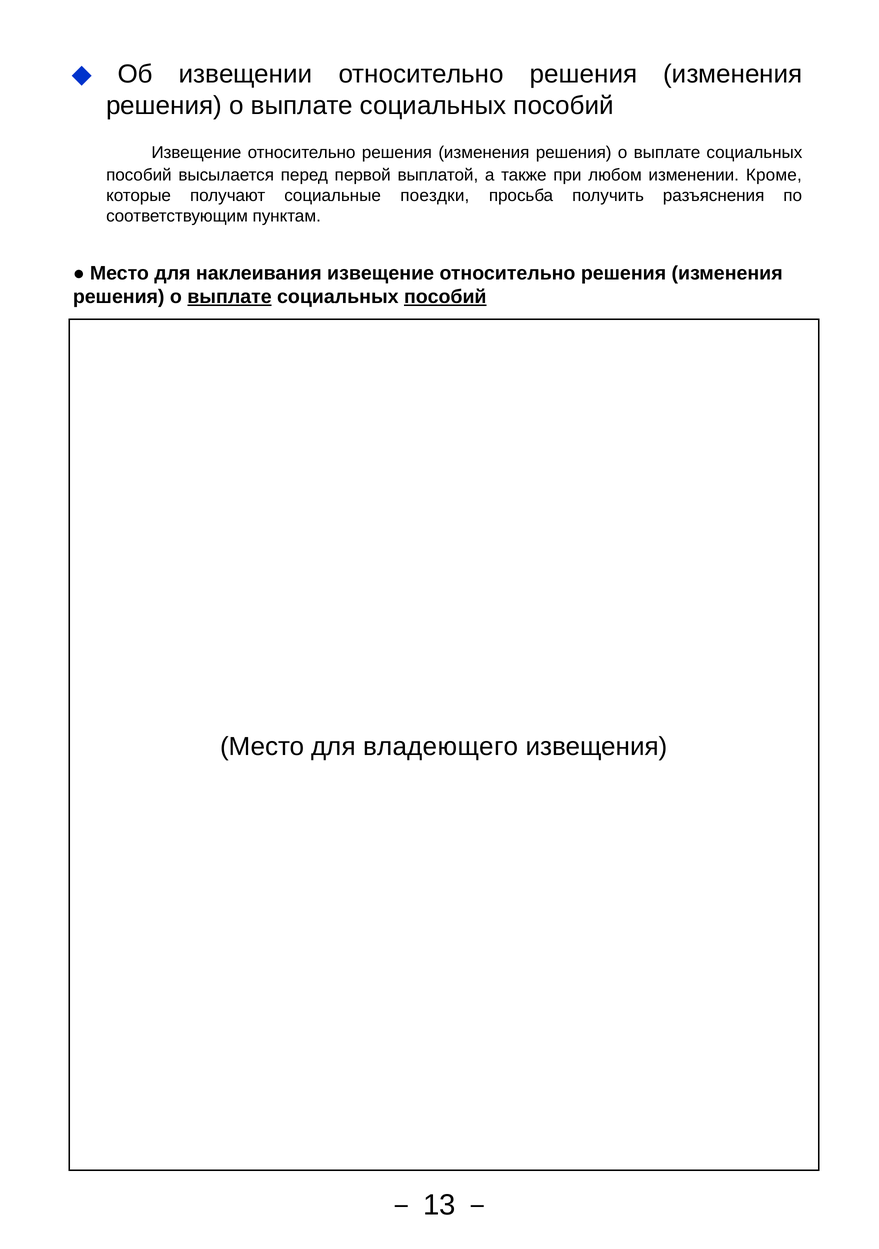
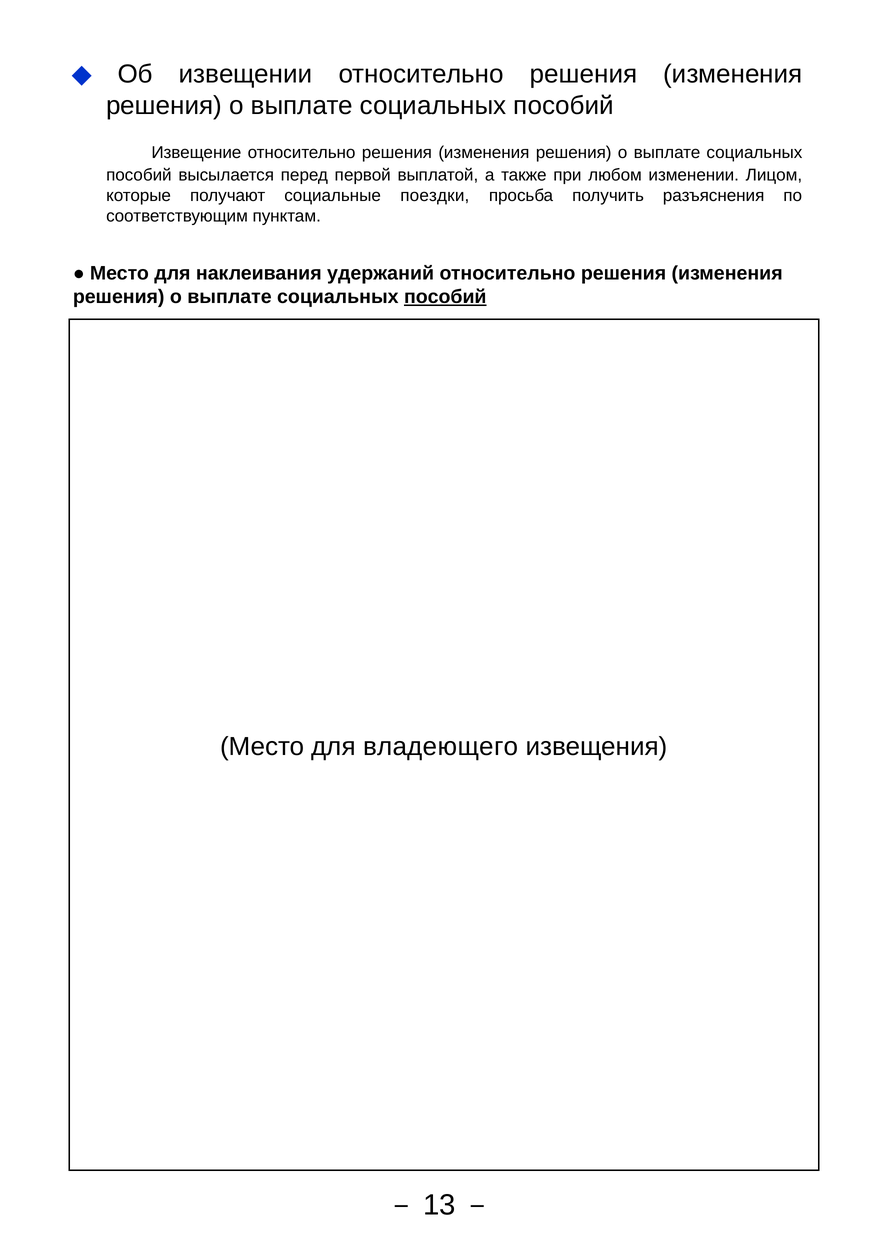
Кроме: Кроме -> Лицом
наклеивания извещение: извещение -> удержаний
выплате at (229, 297) underline: present -> none
